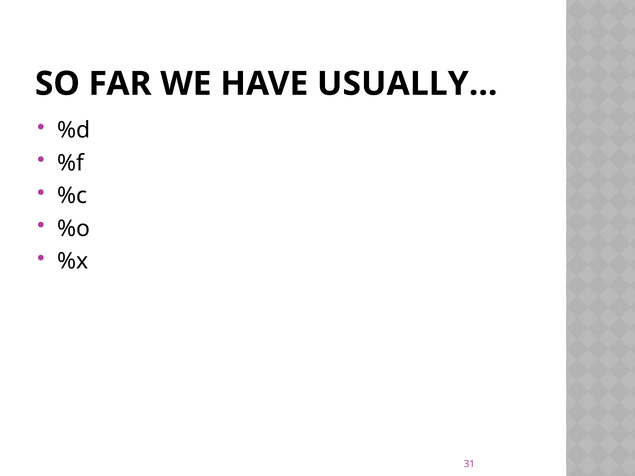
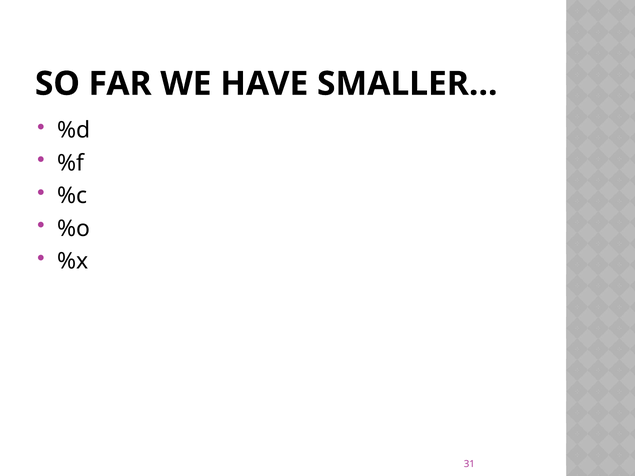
USUALLY…: USUALLY… -> SMALLER…
